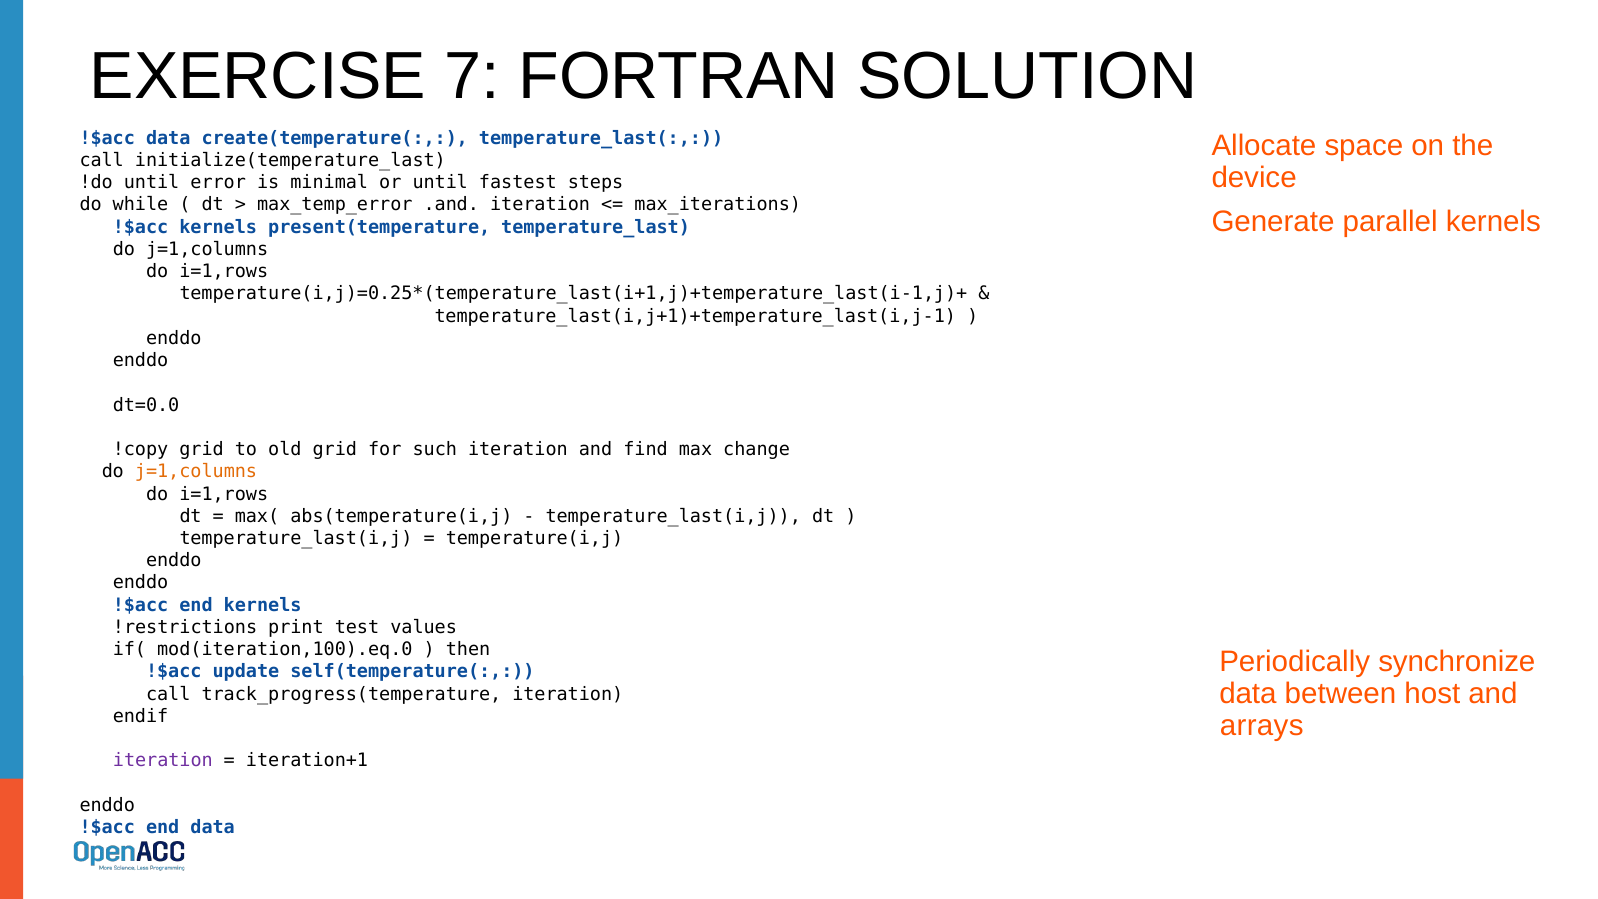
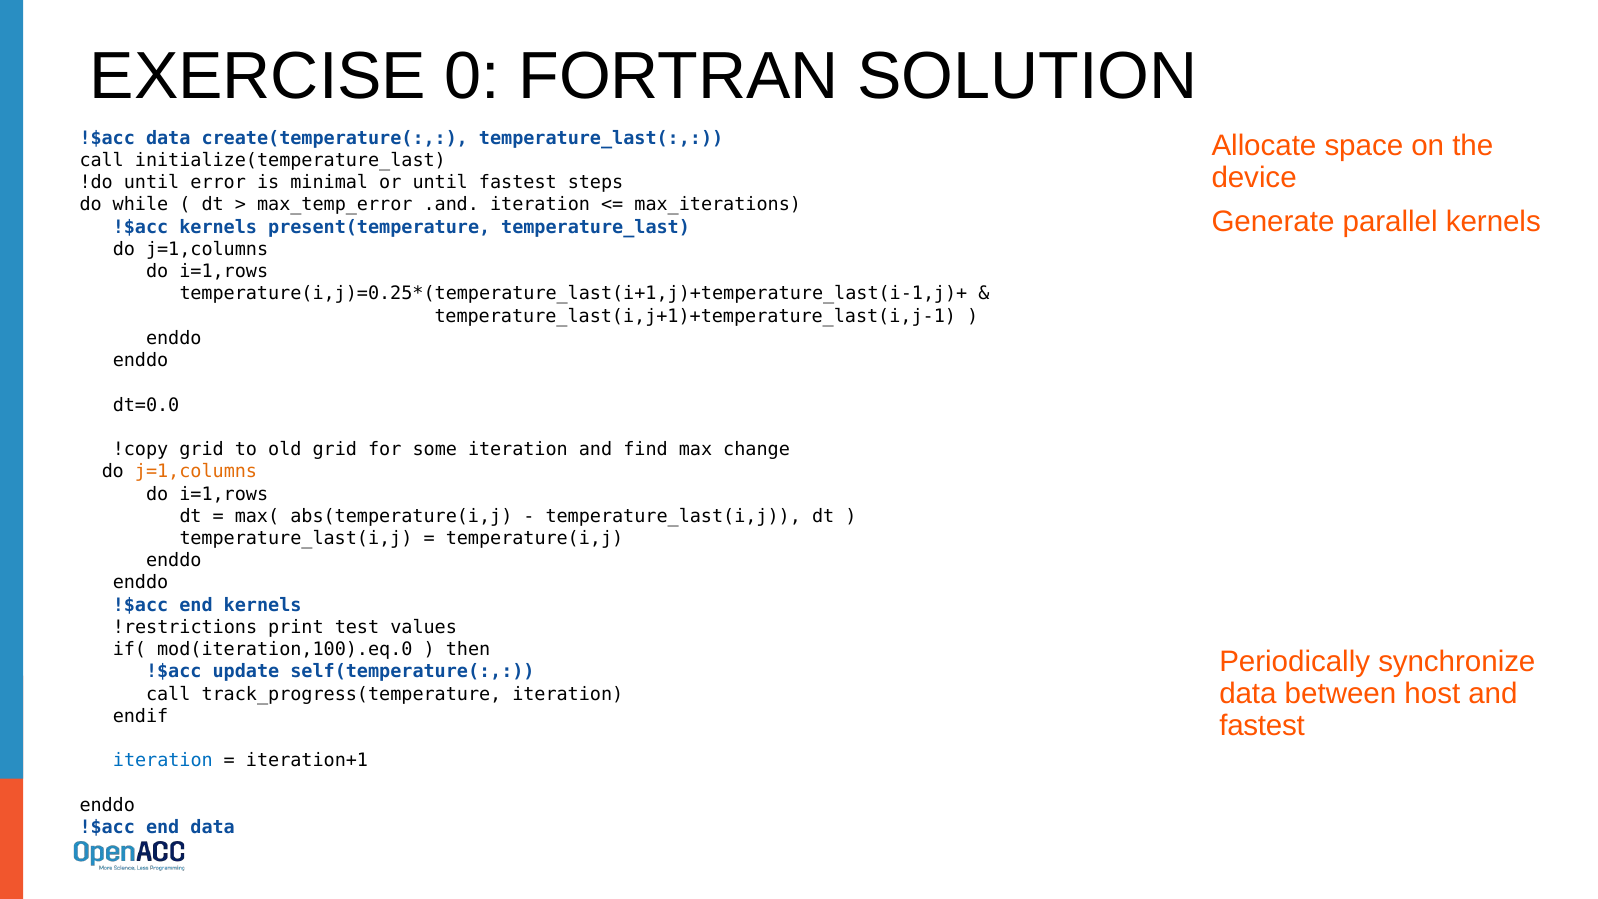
7: 7 -> 0
such: such -> some
arrays at (1262, 725): arrays -> fastest
iteration at (163, 761) colour: purple -> blue
